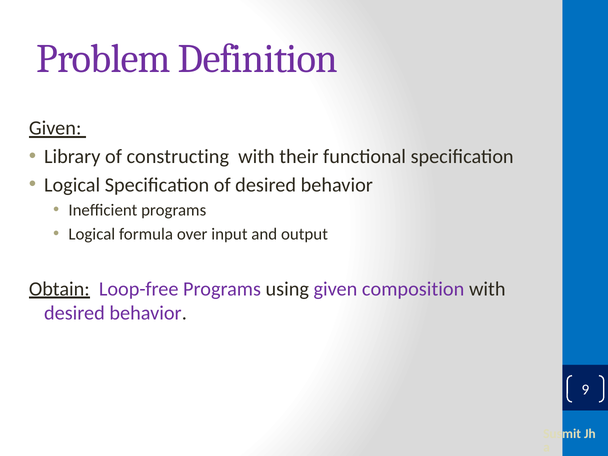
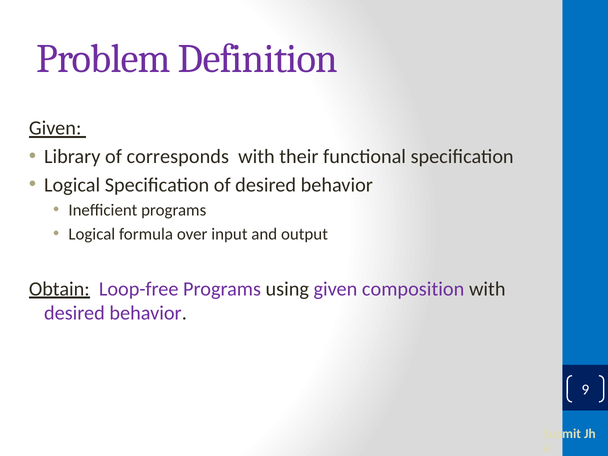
constructing: constructing -> corresponds
